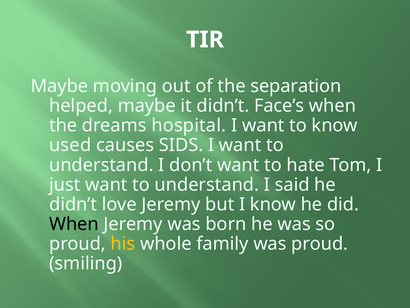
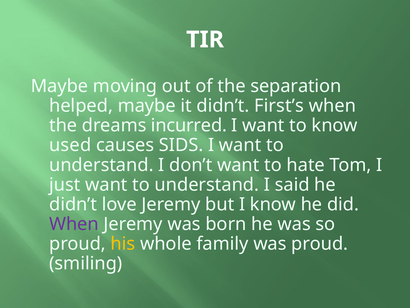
Face’s: Face’s -> First’s
hospital: hospital -> incurred
When at (74, 224) colour: black -> purple
